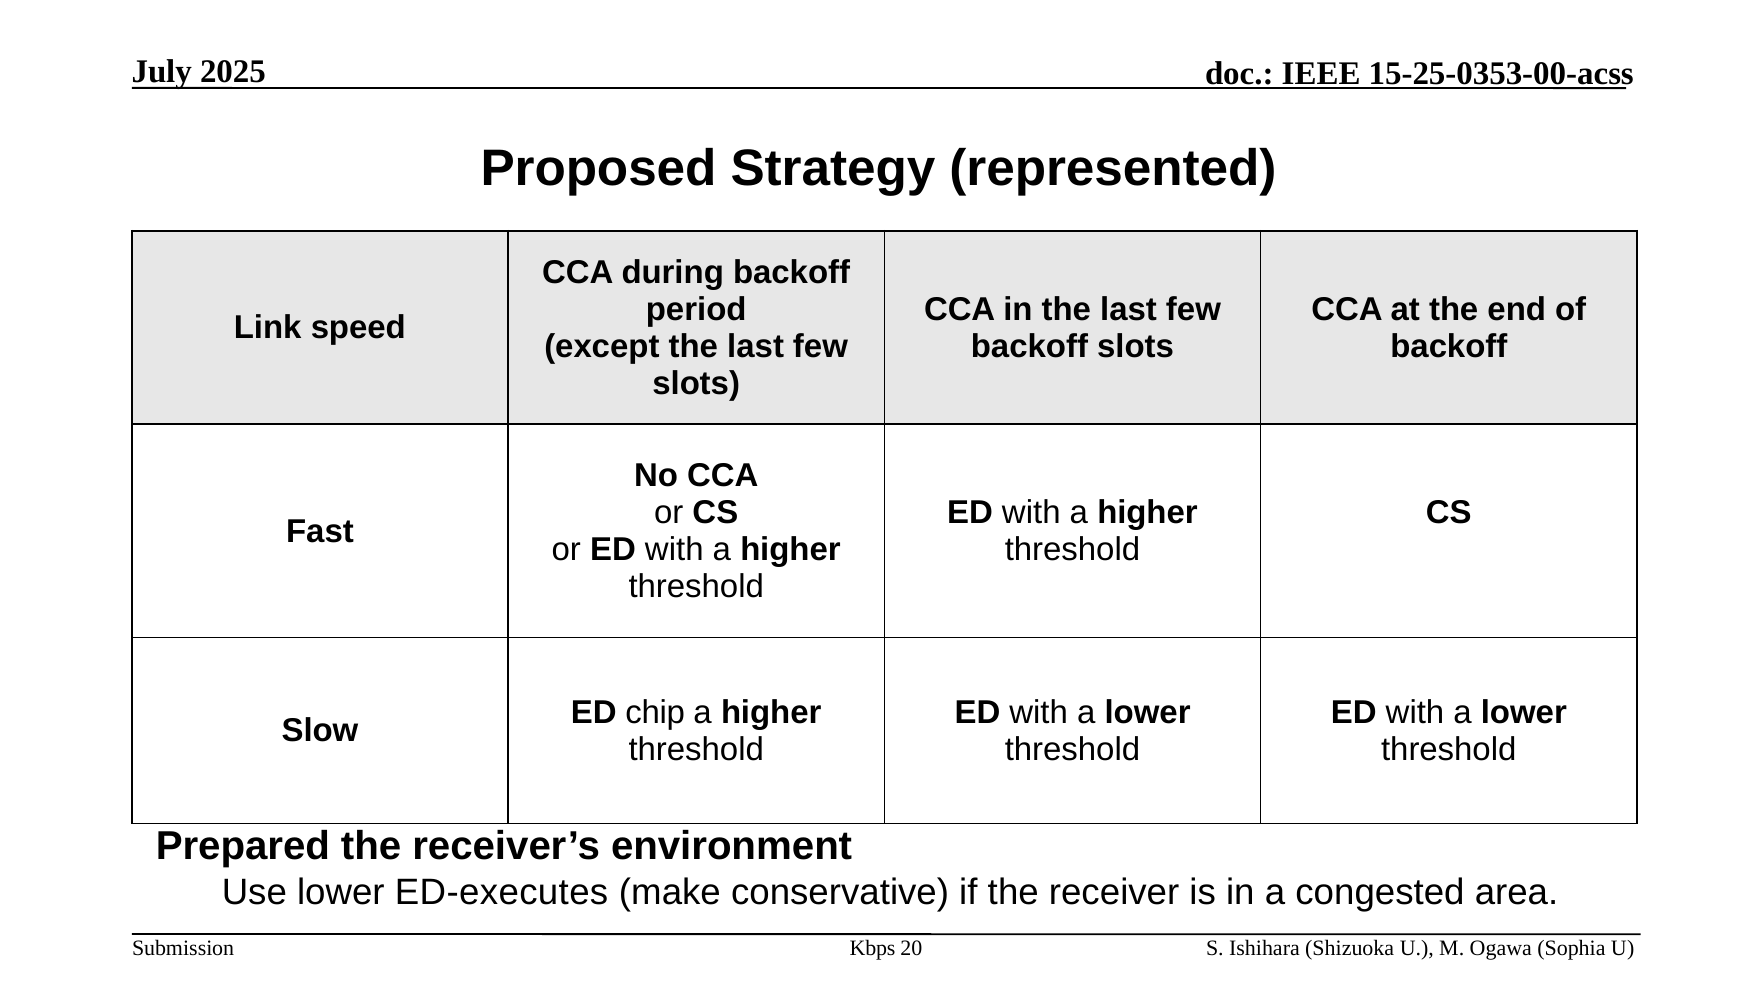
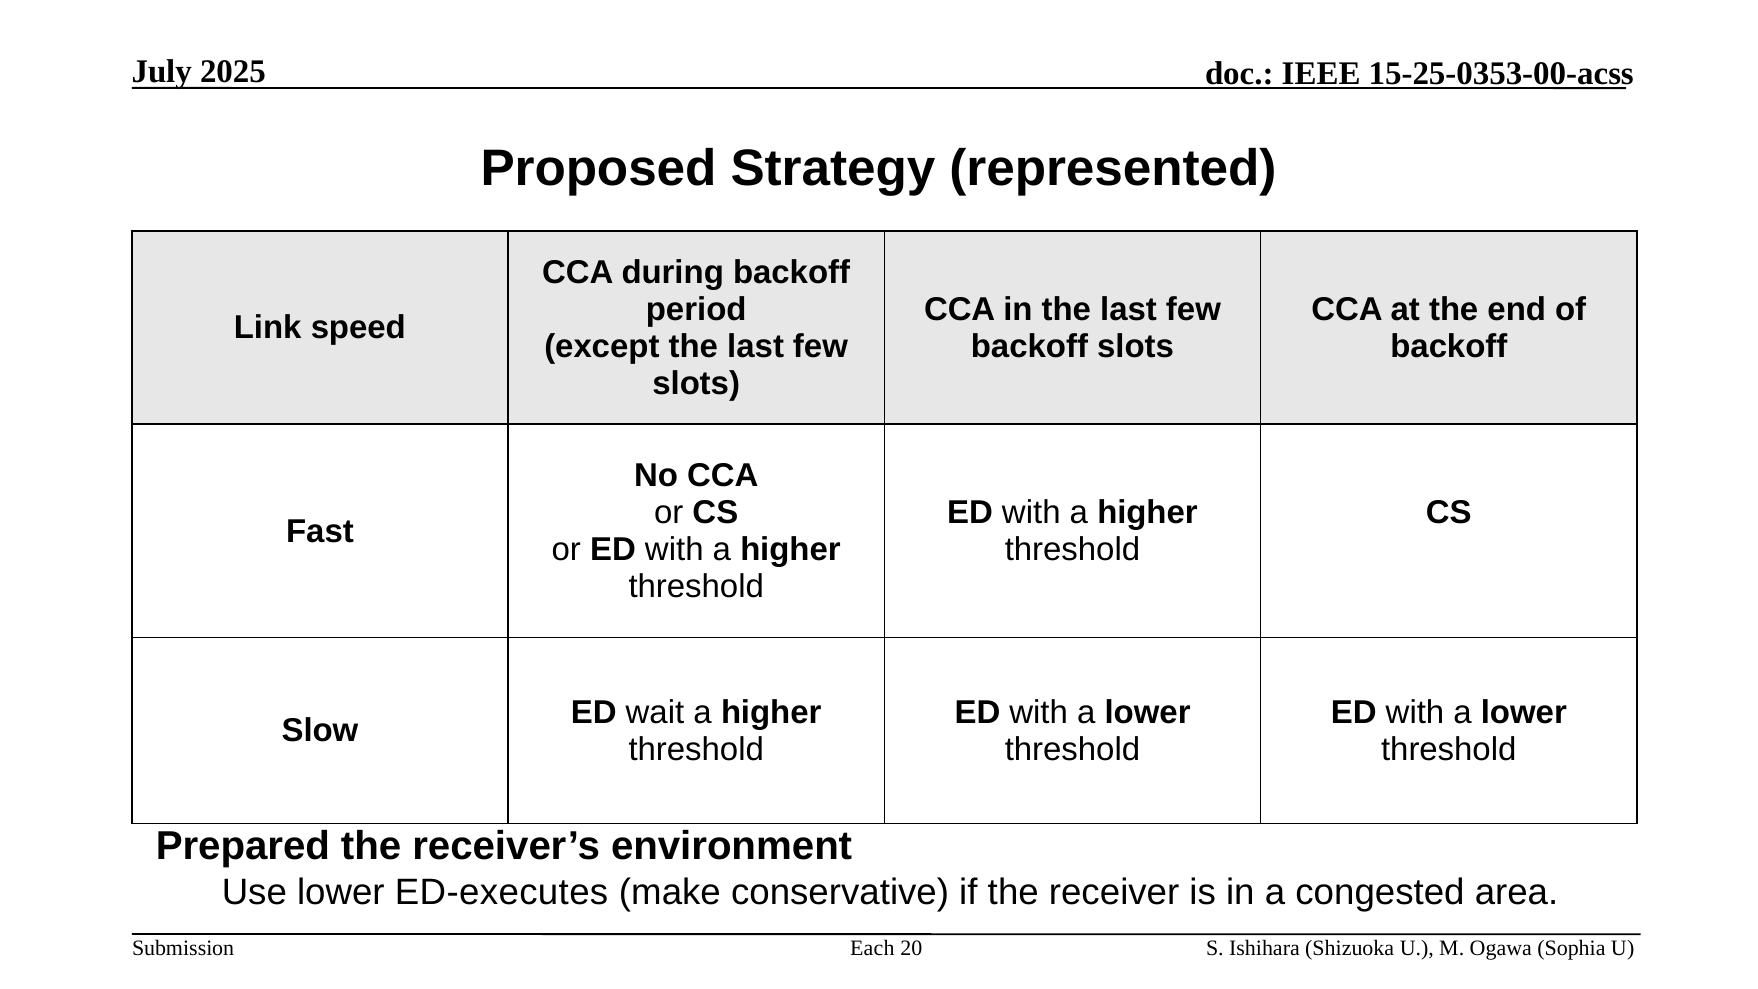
chip: chip -> wait
Kbps: Kbps -> Each
